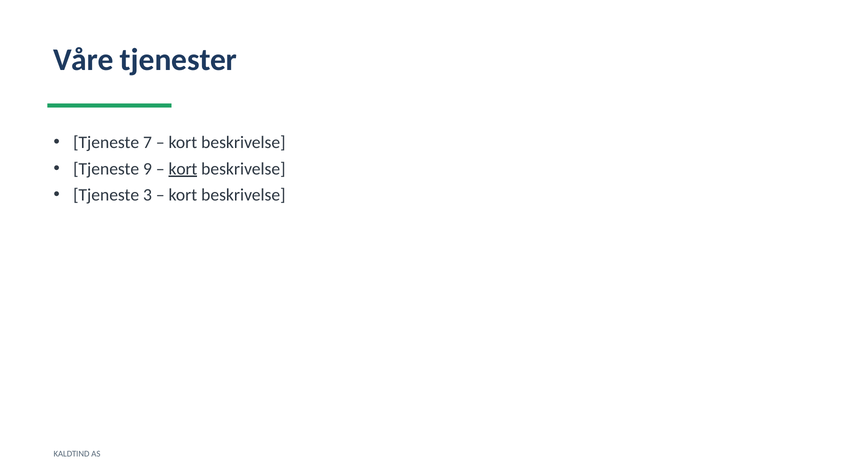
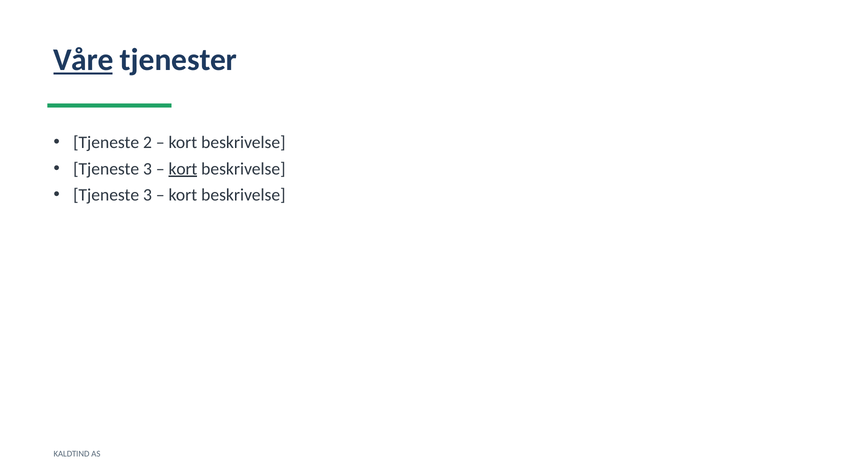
Våre underline: none -> present
7: 7 -> 2
9 at (147, 169): 9 -> 3
